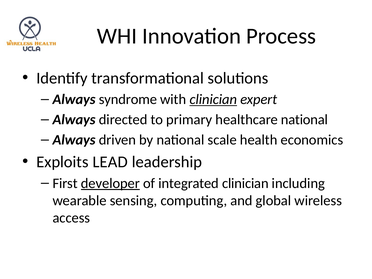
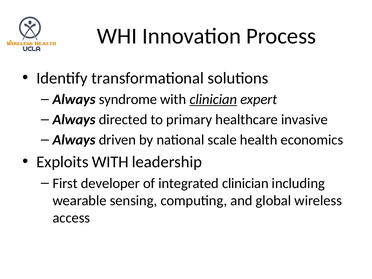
healthcare national: national -> invasive
Exploits LEAD: LEAD -> WITH
developer underline: present -> none
